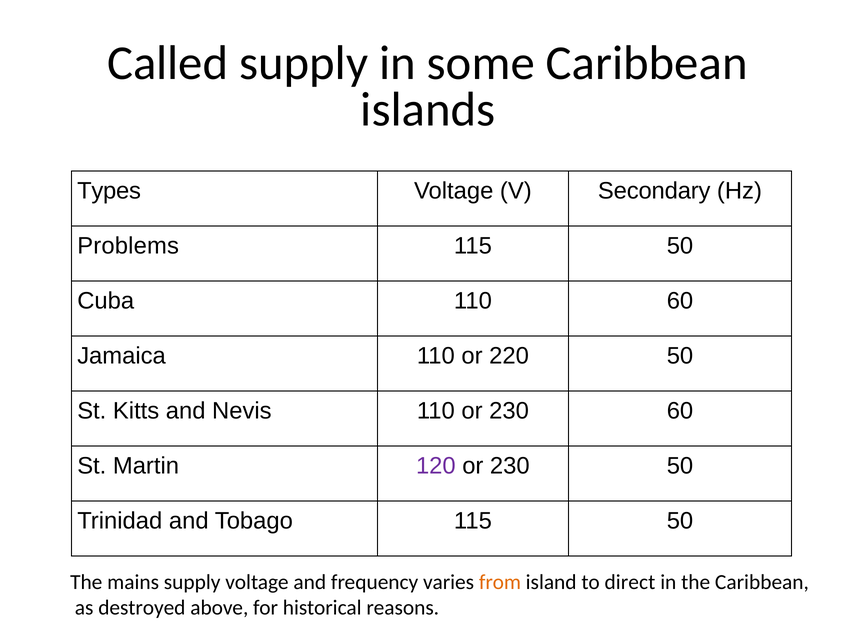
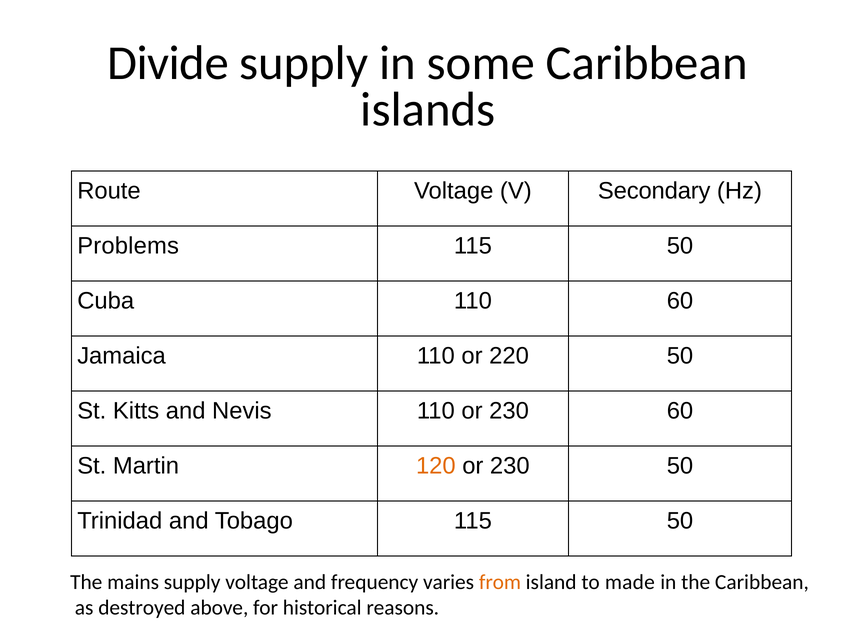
Called: Called -> Divide
Types: Types -> Route
120 colour: purple -> orange
direct: direct -> made
